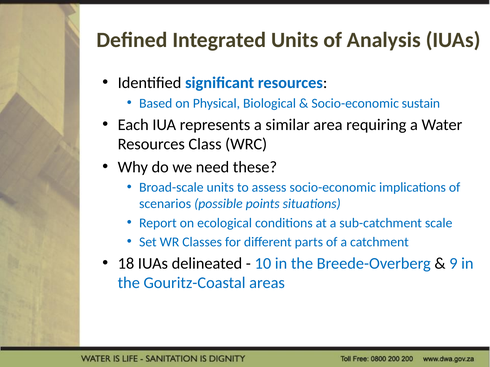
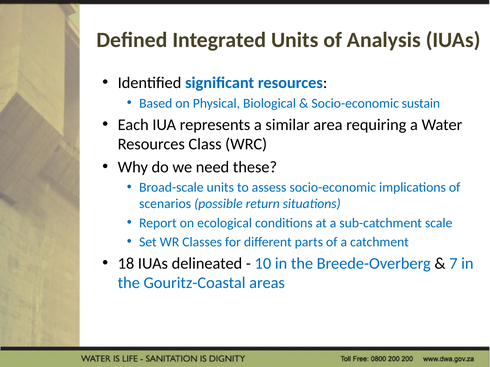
points: points -> return
9: 9 -> 7
